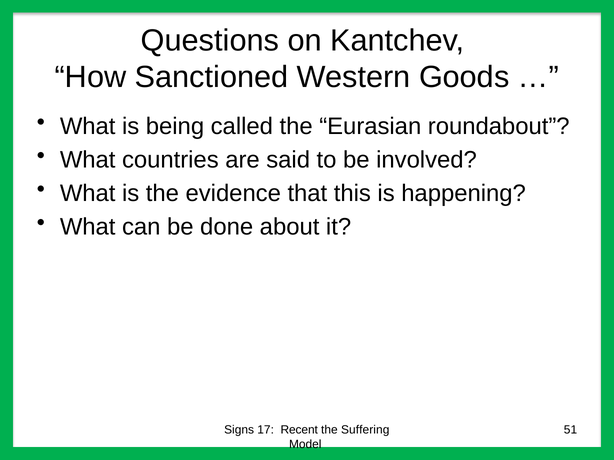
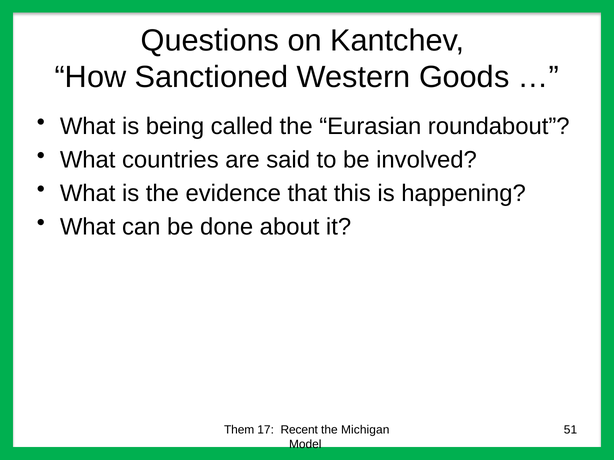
Signs: Signs -> Them
Suffering: Suffering -> Michigan
